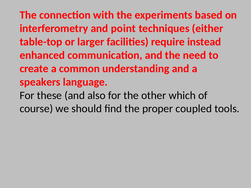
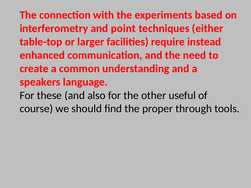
which: which -> useful
coupled: coupled -> through
